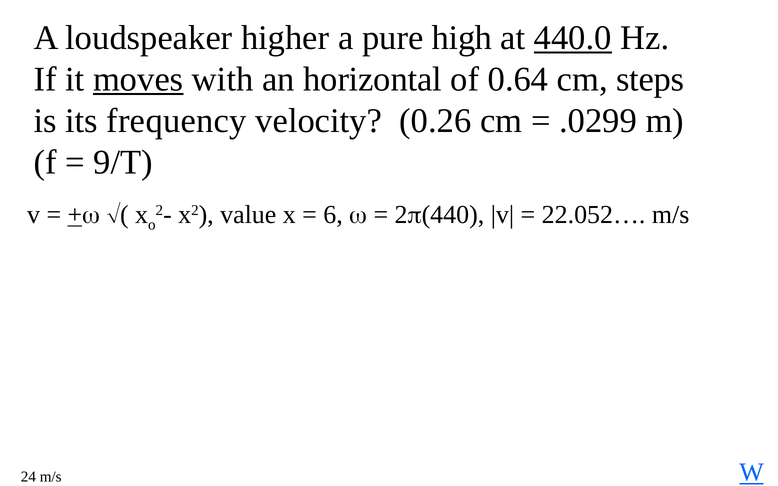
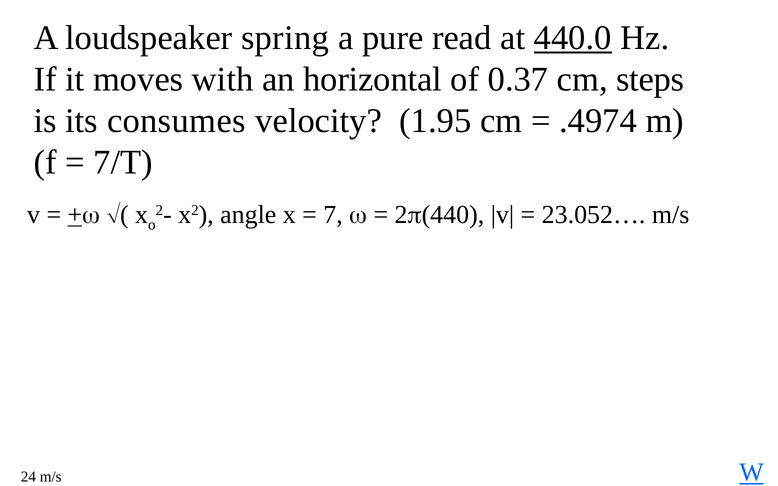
higher: higher -> spring
high: high -> read
moves underline: present -> none
0.64: 0.64 -> 0.37
frequency: frequency -> consumes
0.26: 0.26 -> 1.95
.0299: .0299 -> .4974
9/T: 9/T -> 7/T
value: value -> angle
6: 6 -> 7
22.052…: 22.052… -> 23.052…
